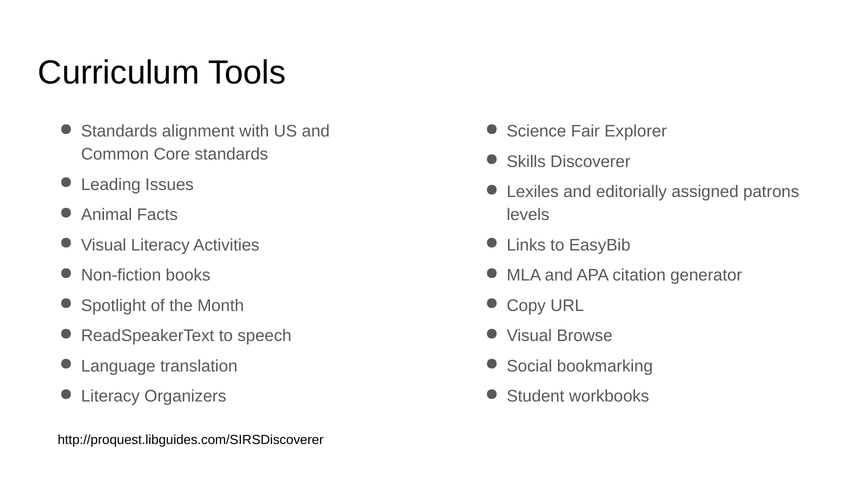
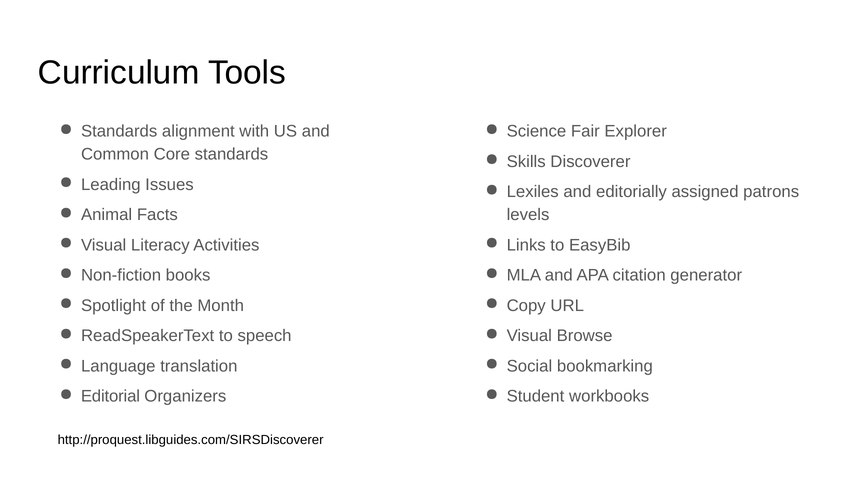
Literacy at (110, 397): Literacy -> Editorial
